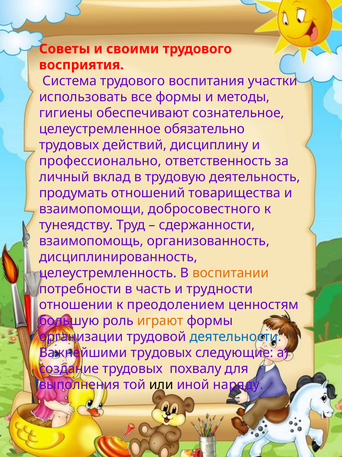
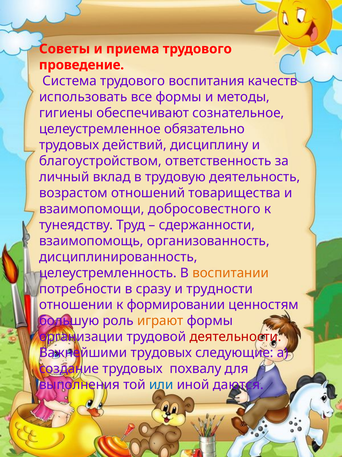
своими: своими -> приема
восприятия: восприятия -> проведение
участки: участки -> качеств
профессионально: профессионально -> благоустройством
продумать: продумать -> возрастом
часть: часть -> сразу
преодолением: преодолением -> формировании
деятельности colour: blue -> red
или colour: black -> blue
наряду: наряду -> даются
